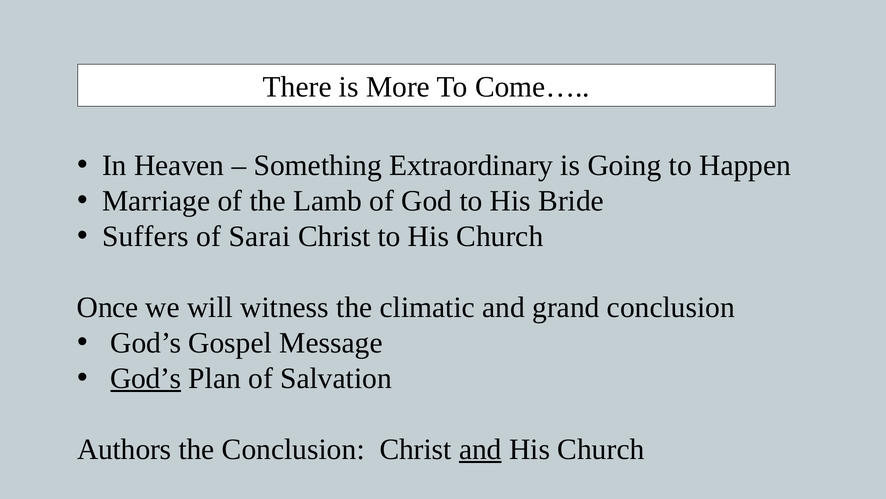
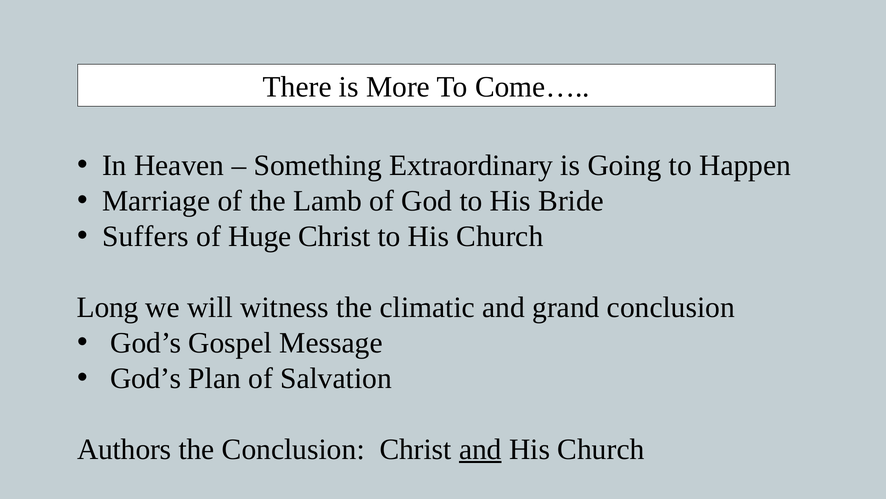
Sarai: Sarai -> Huge
Once: Once -> Long
God’s at (146, 378) underline: present -> none
